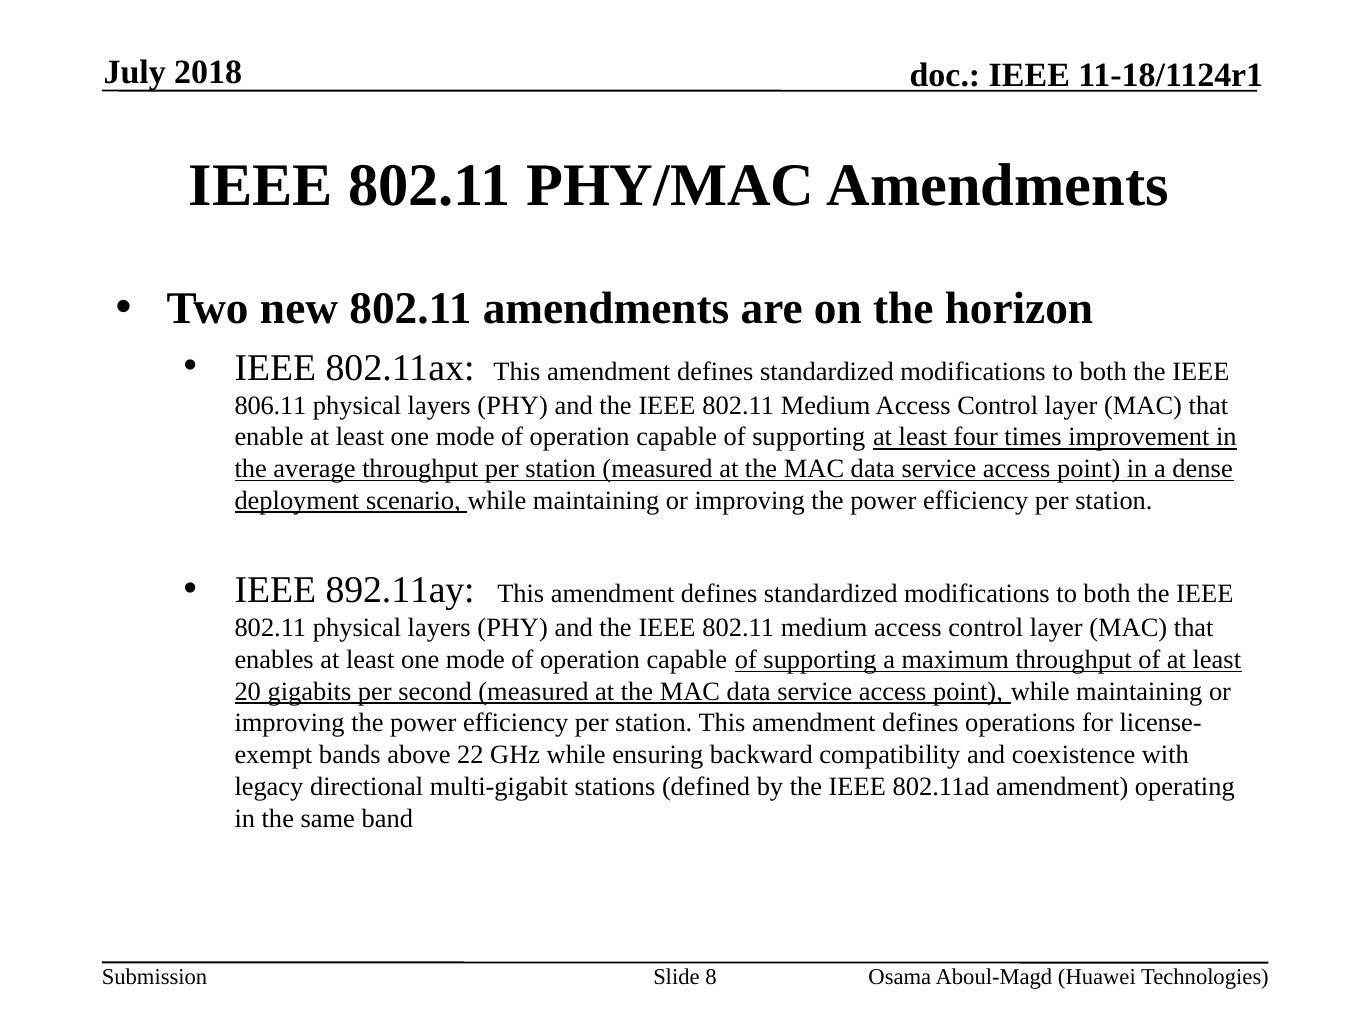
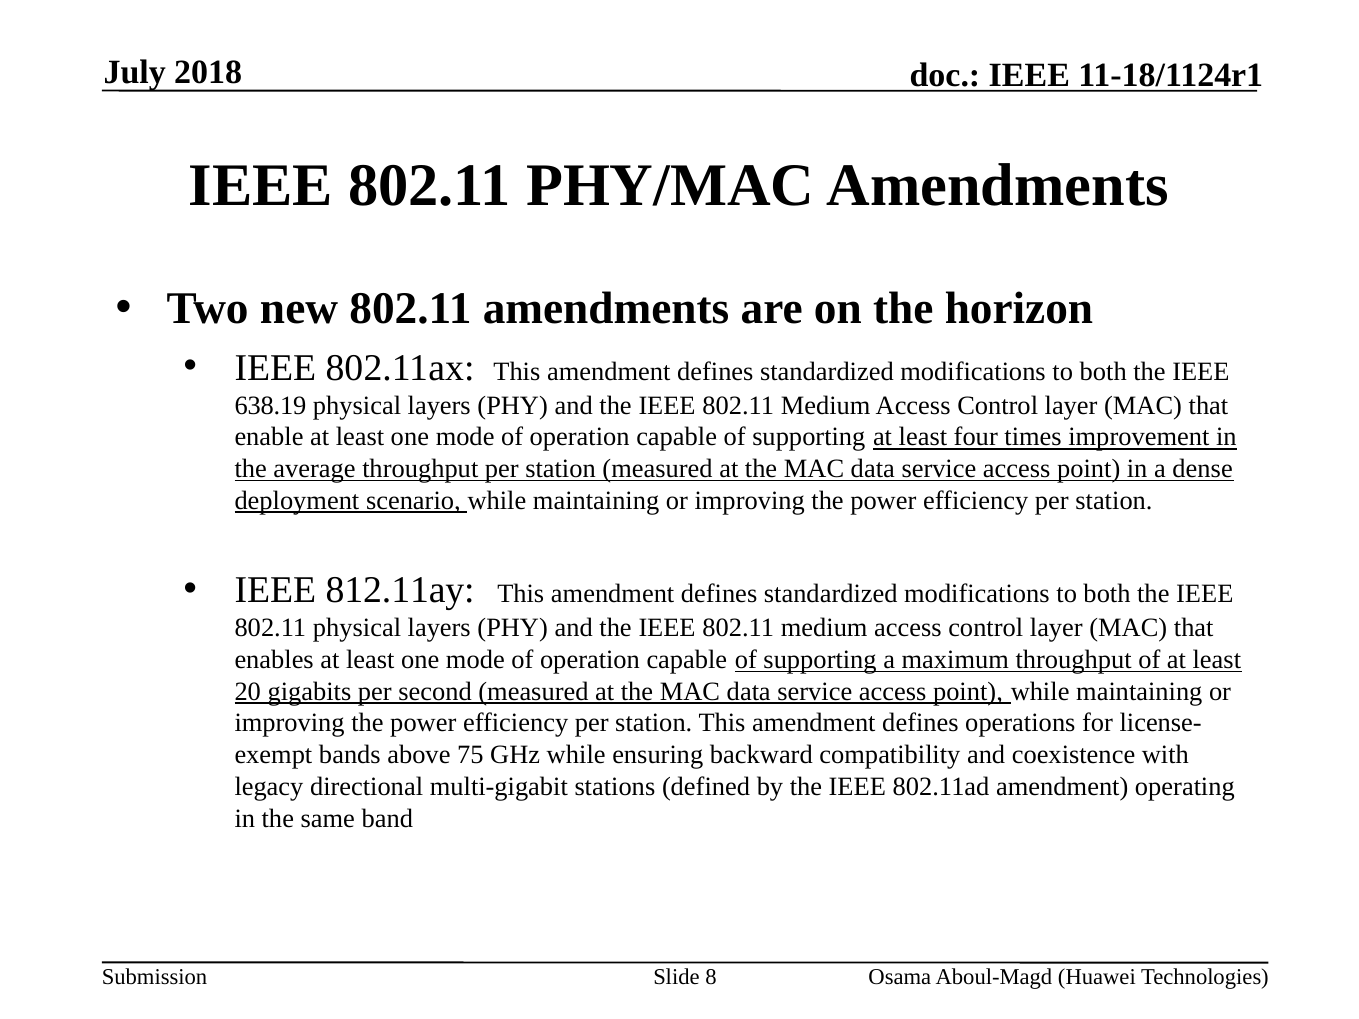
806.11: 806.11 -> 638.19
892.11ay: 892.11ay -> 812.11ay
22: 22 -> 75
